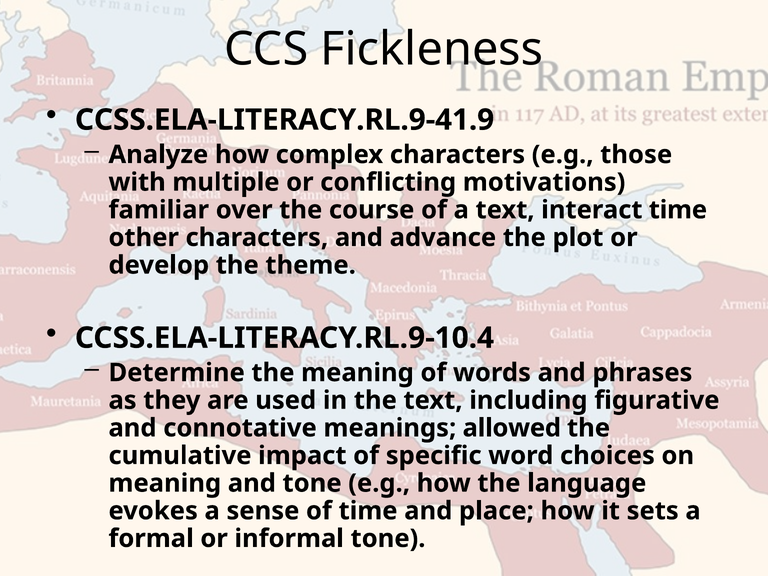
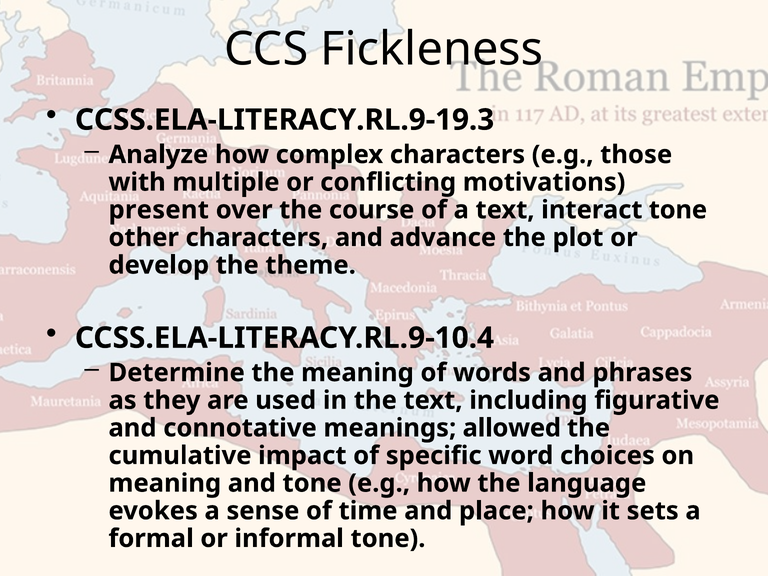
CCSS.ELA-LITERACY.RL.9-41.9: CCSS.ELA-LITERACY.RL.9-41.9 -> CCSS.ELA-LITERACY.RL.9-19.3
familiar: familiar -> present
interact time: time -> tone
